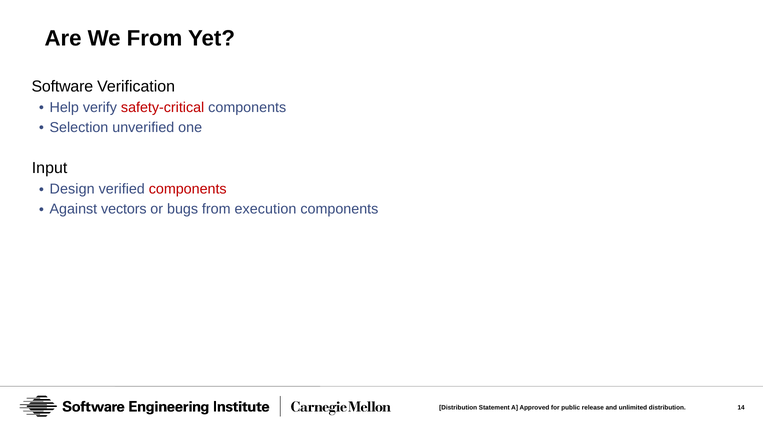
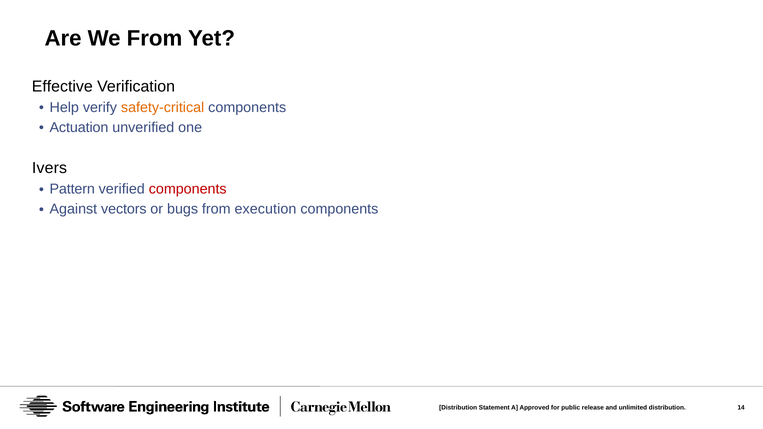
Software: Software -> Effective
safety-critical colour: red -> orange
Selection: Selection -> Actuation
Input: Input -> Ivers
Design: Design -> Pattern
